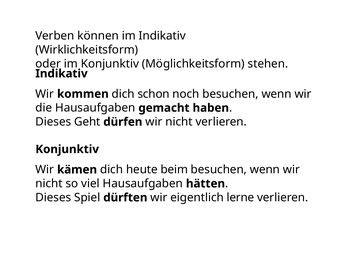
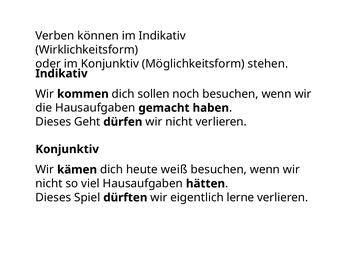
schon: schon -> sollen
beim: beim -> weiß
